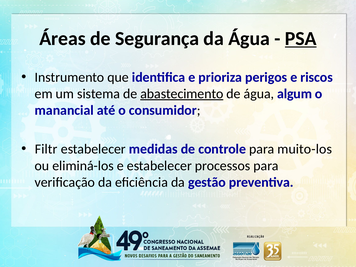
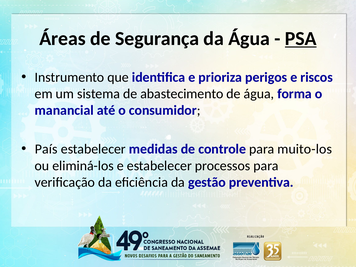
abastecimento underline: present -> none
algum: algum -> forma
Filtr: Filtr -> País
